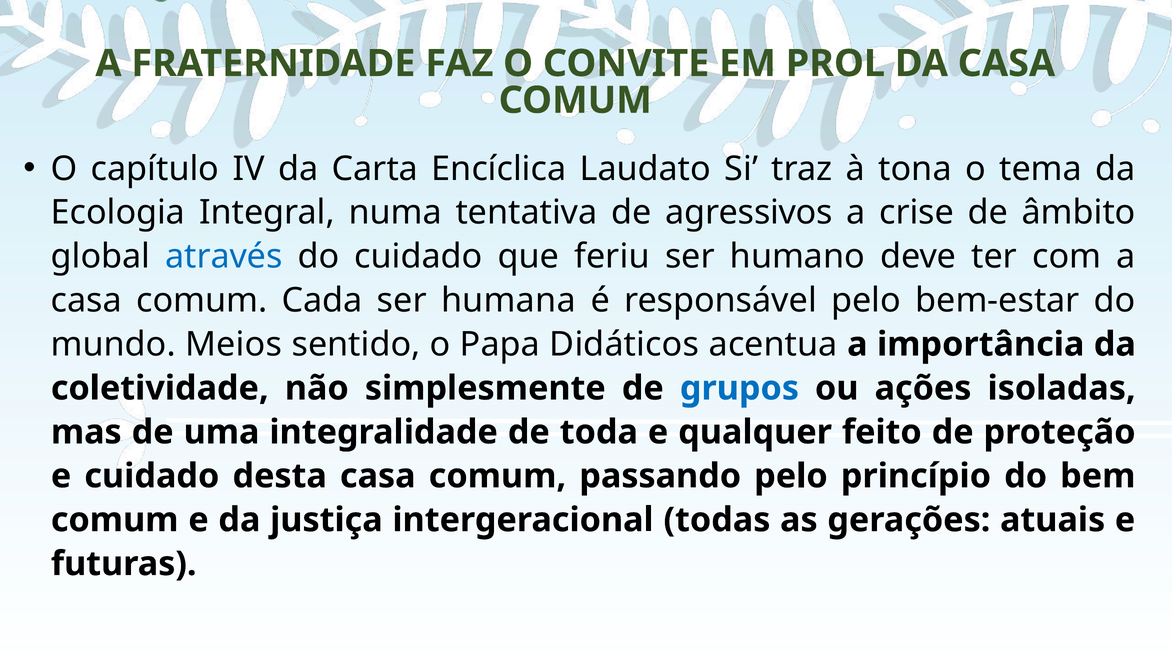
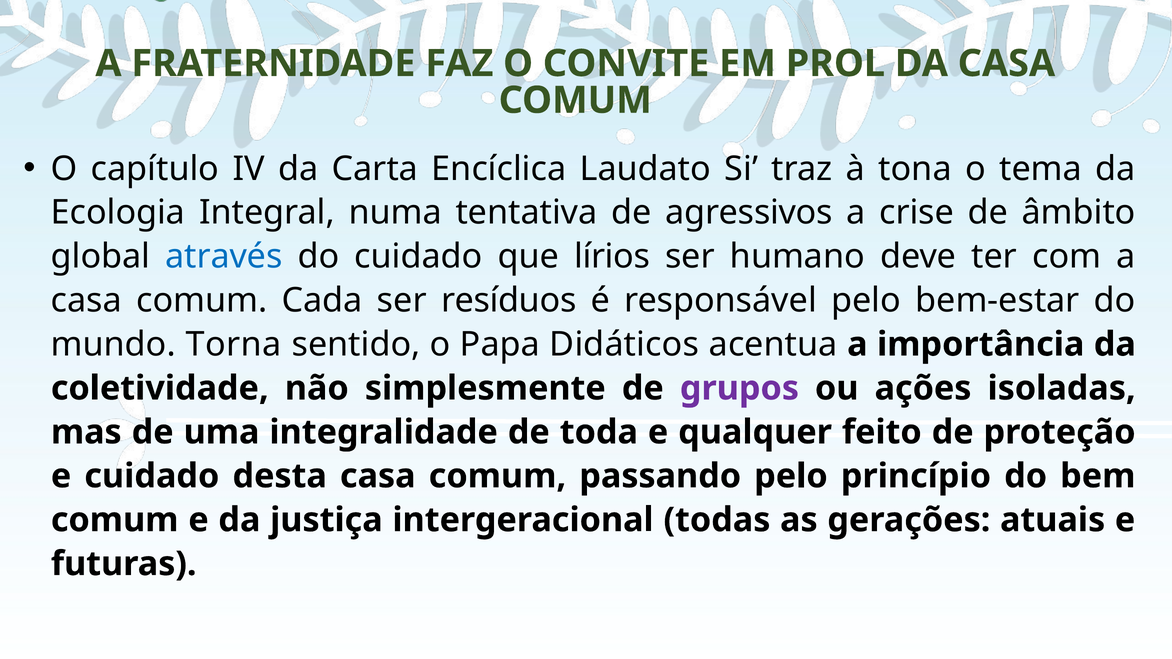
feriu: feriu -> lírios
humana: humana -> resíduos
Meios: Meios -> Torna
grupos colour: blue -> purple
